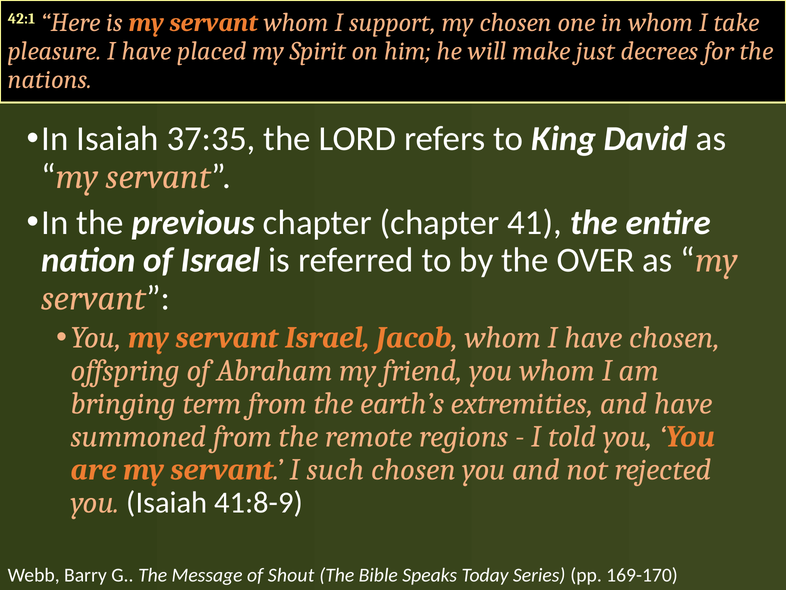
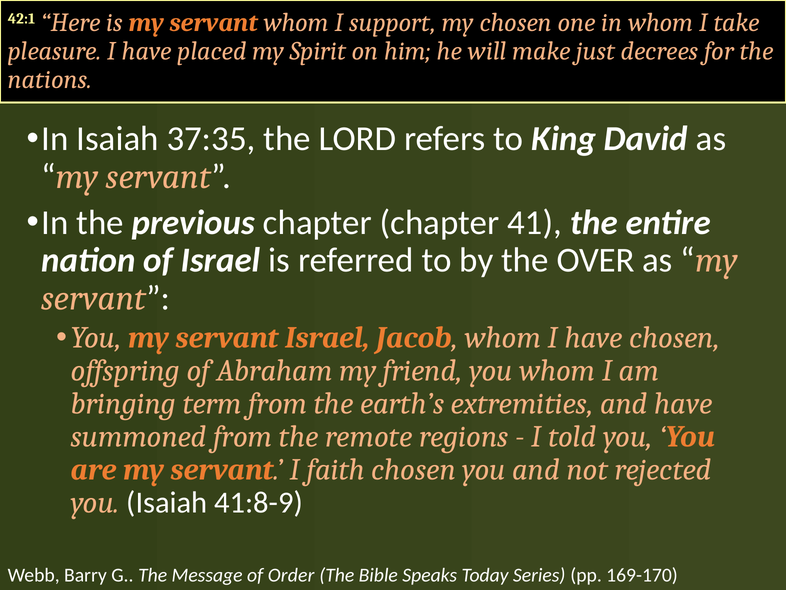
such: such -> faith
Shout: Shout -> Order
